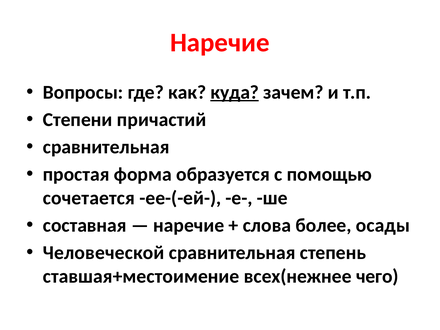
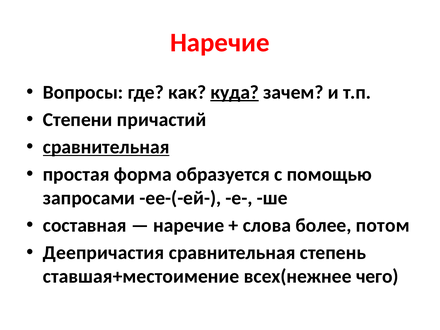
сравнительная at (106, 147) underline: none -> present
сочетается: сочетается -> запросами
осады: осады -> потом
Человеческой: Человеческой -> Деепричастия
